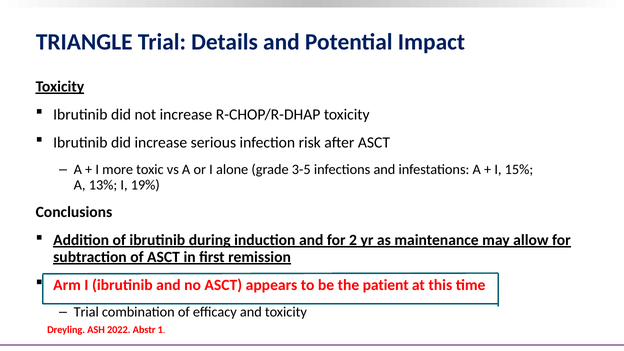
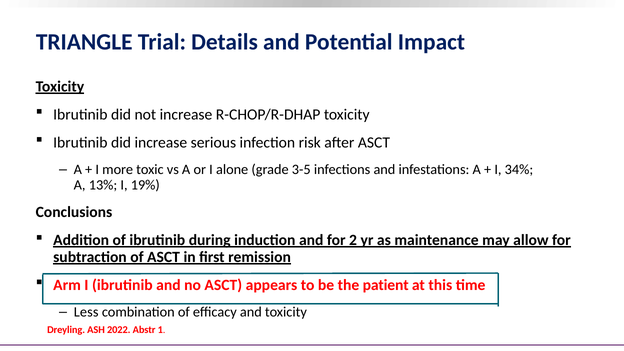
15%: 15% -> 34%
Trial at (86, 312): Trial -> Less
